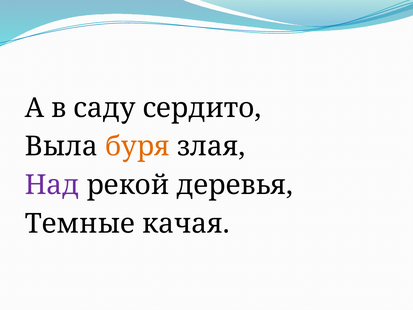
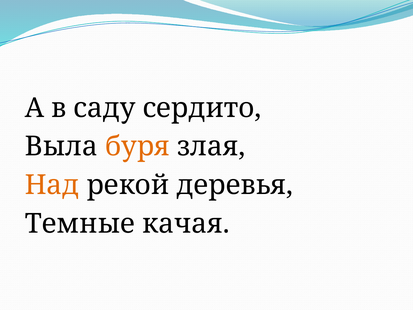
Над colour: purple -> orange
